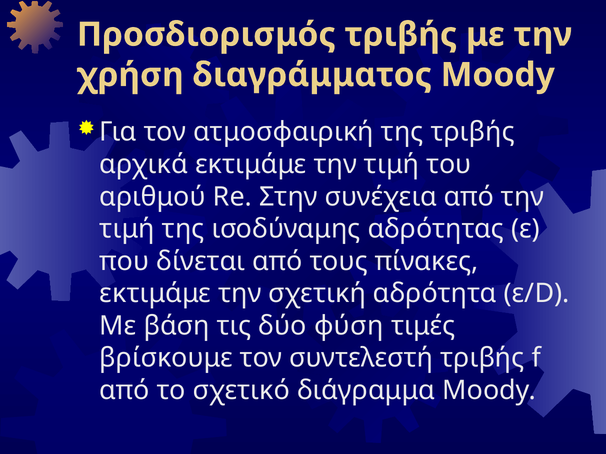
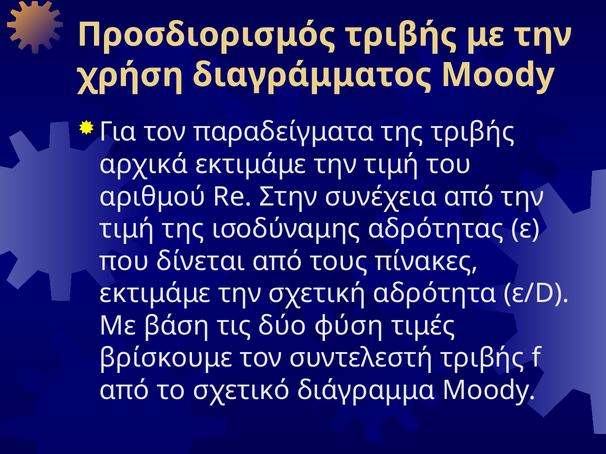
ατμοσφαιρική: ατμοσφαιρική -> παραδείγματα
